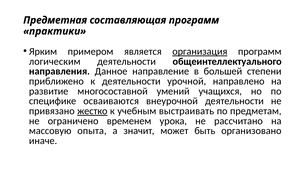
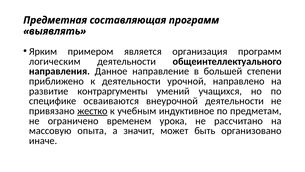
практики: практики -> выявлять
организация underline: present -> none
многосоставной: многосоставной -> контраргументы
выстраивать: выстраивать -> индуктивное
